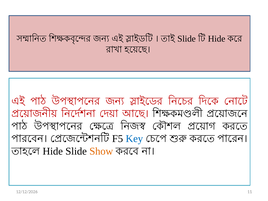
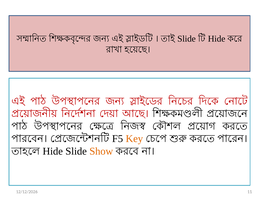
Key colour: blue -> orange
